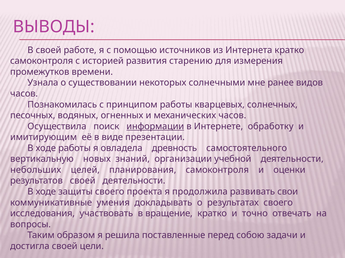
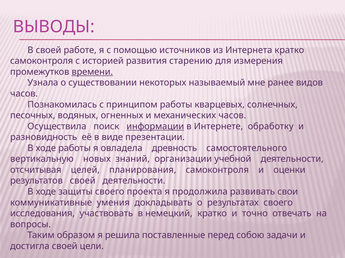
времени underline: none -> present
солнечными: солнечными -> называемый
имитирующим: имитирующим -> разновидность
небольших: небольших -> отсчитывая
вращение: вращение -> немецкий
